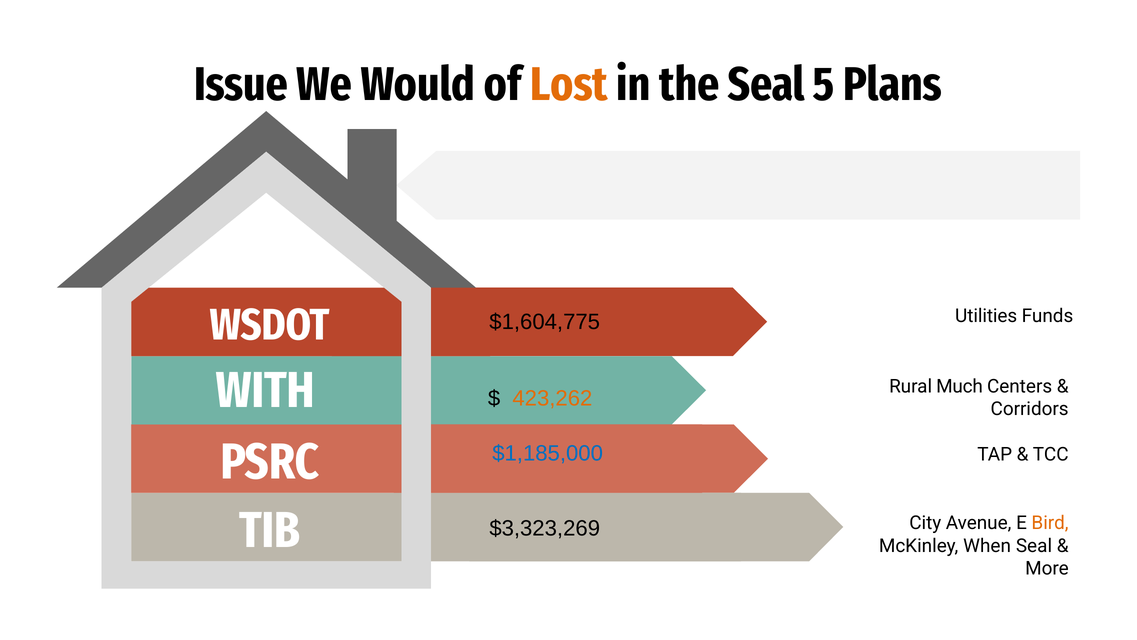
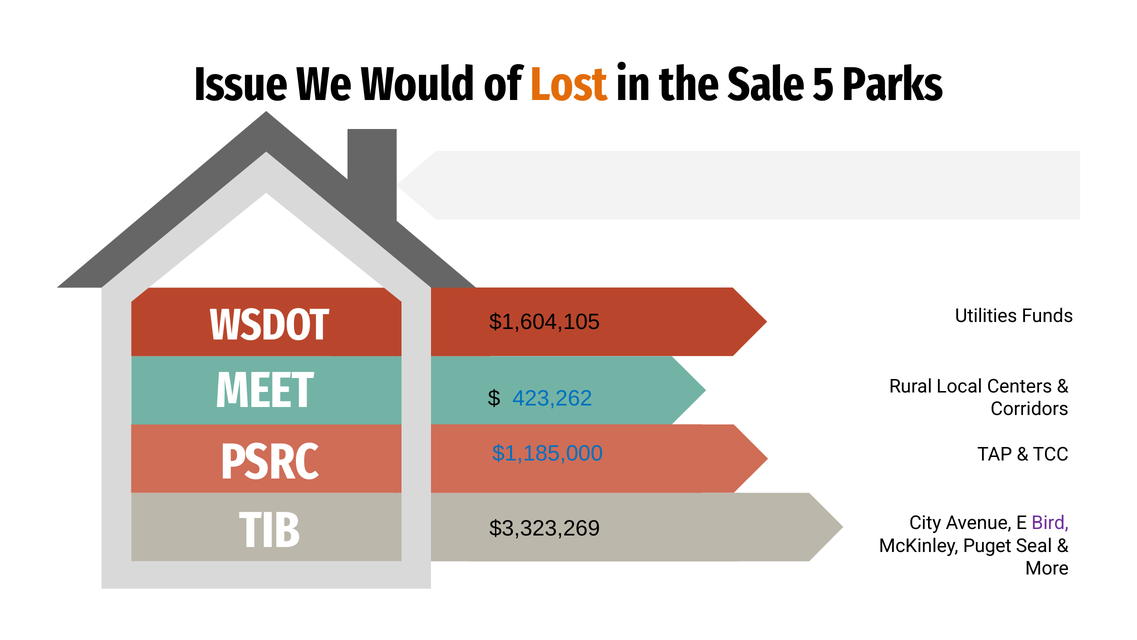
the Seal: Seal -> Sale
Plans: Plans -> Parks
$1,604,775: $1,604,775 -> $1,604,105
WITH: WITH -> MEET
Much: Much -> Local
423,262 colour: orange -> blue
Bird colour: orange -> purple
When: When -> Puget
